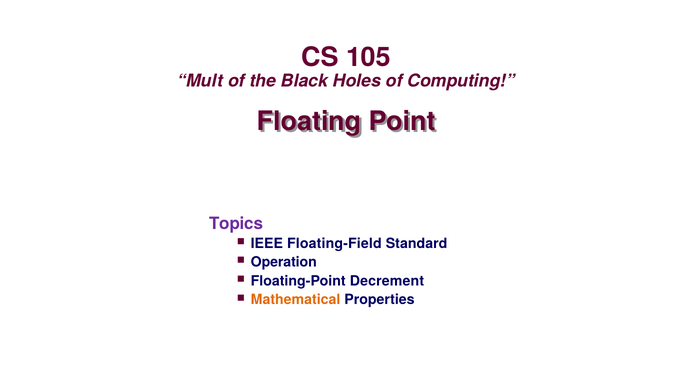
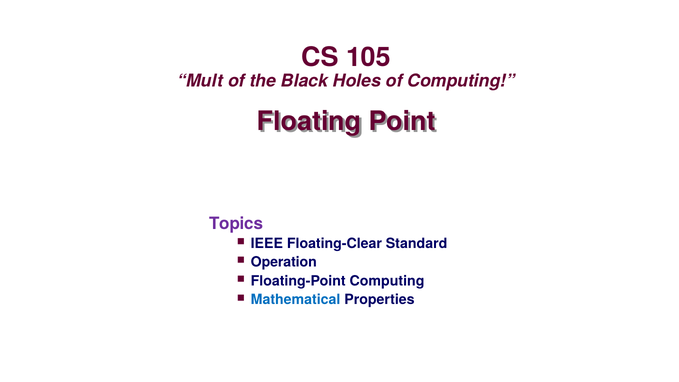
Floating-Field: Floating-Field -> Floating-Clear
Floating-Point Decrement: Decrement -> Computing
Mathematical colour: orange -> blue
